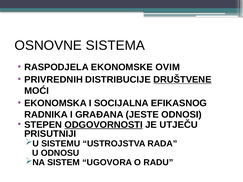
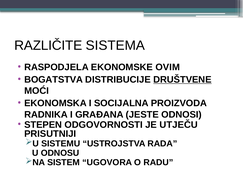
OSNOVNE: OSNOVNE -> RAZLIČITE
PRIVREDNIH: PRIVREDNIH -> BOGATSTVA
EFIKASNOG: EFIKASNOG -> PROIZVODA
ODGOVORNOSTI underline: present -> none
